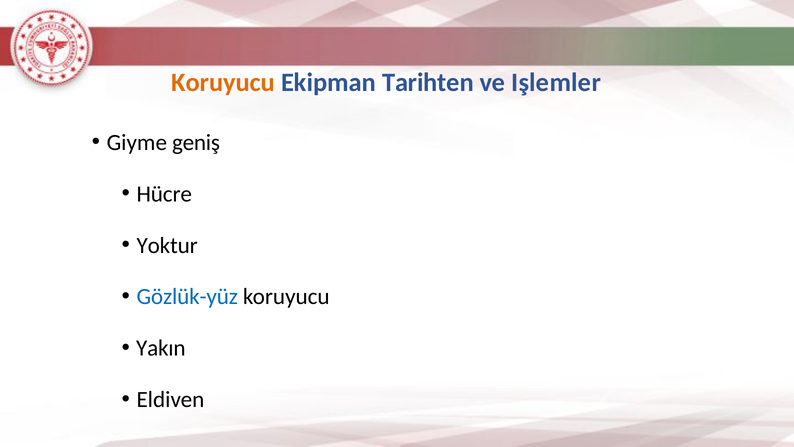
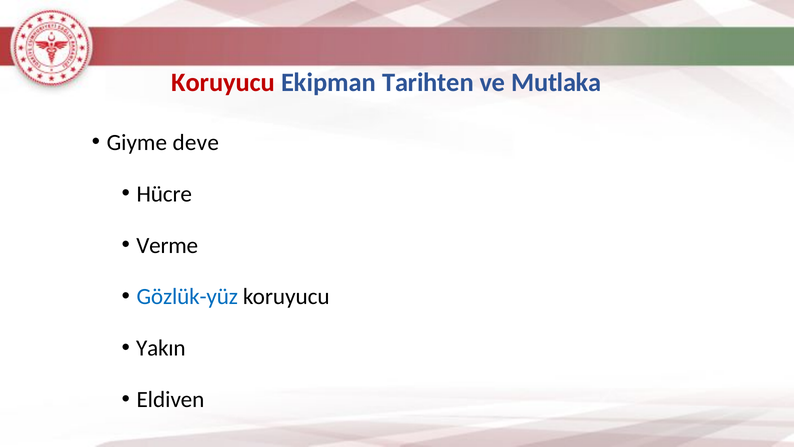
Koruyucu at (223, 82) colour: orange -> red
Işlemler: Işlemler -> Mutlaka
geniş: geniş -> deve
Yoktur: Yoktur -> Verme
